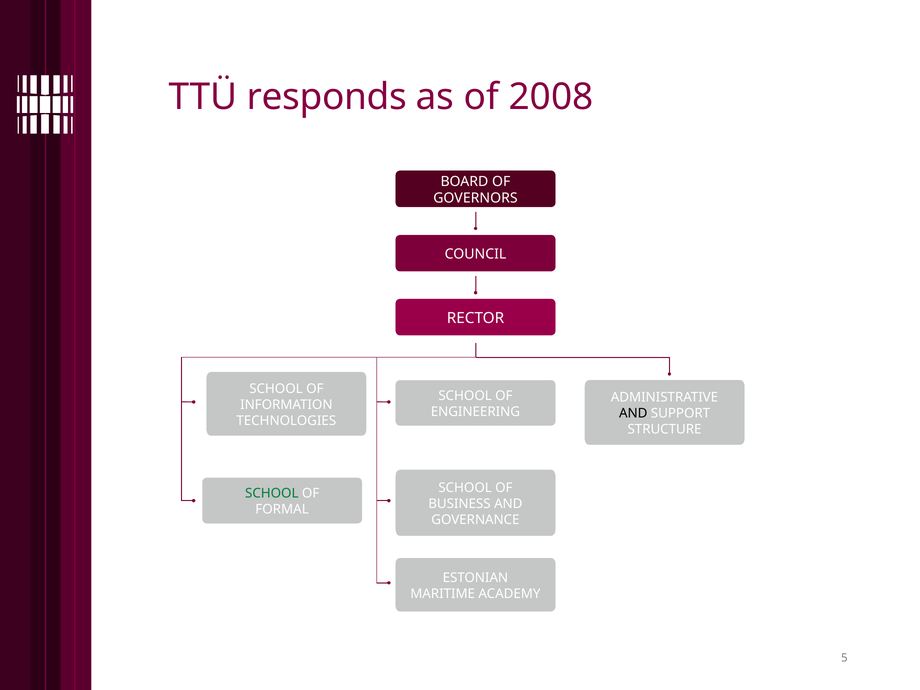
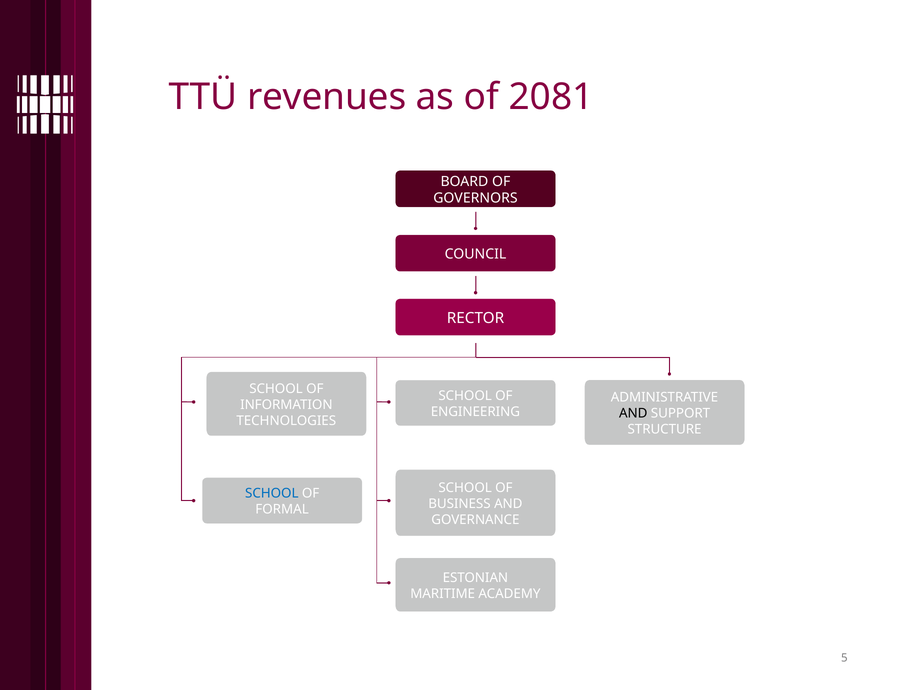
responds: responds -> revenues
2008: 2008 -> 2081
SCHOOL at (272, 493) colour: green -> blue
